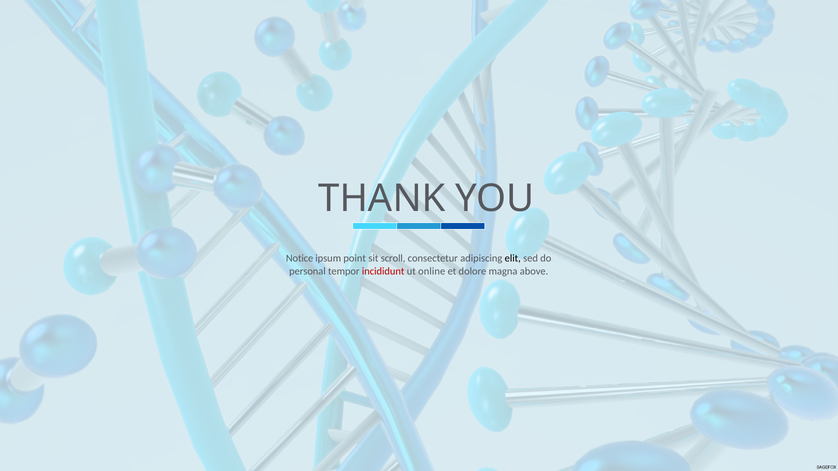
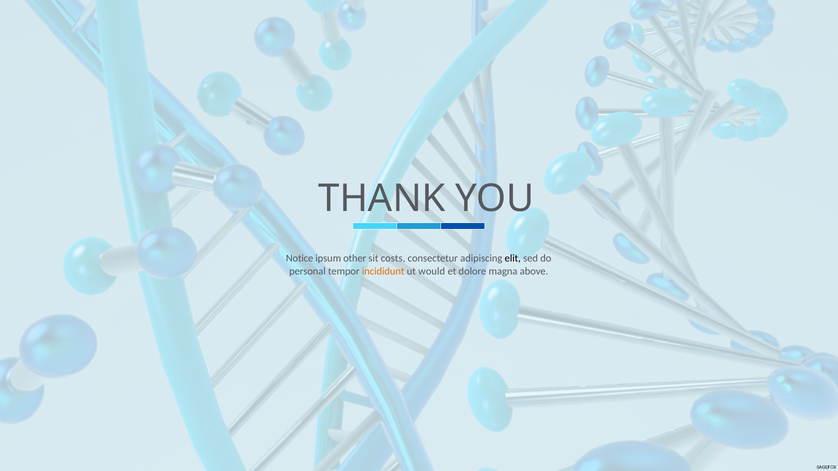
point: point -> other
scroll: scroll -> costs
incididunt colour: red -> orange
online: online -> would
